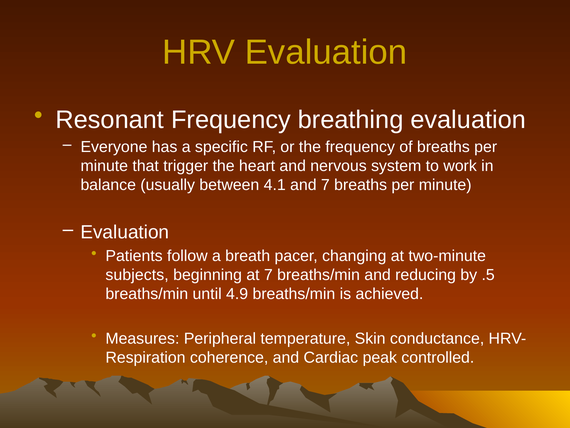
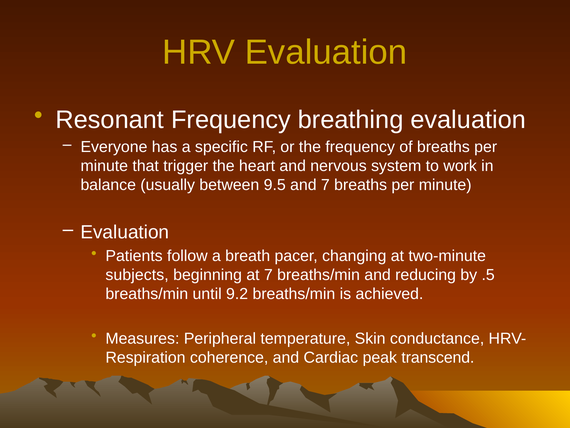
4.1: 4.1 -> 9.5
4.9: 4.9 -> 9.2
controlled: controlled -> transcend
